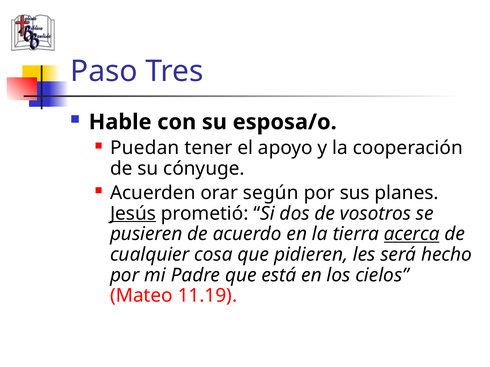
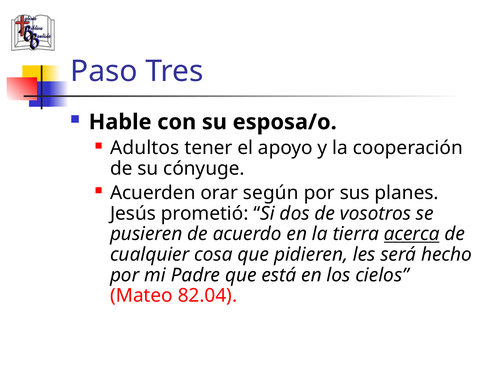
Puedan: Puedan -> Adultos
Jesús underline: present -> none
11.19: 11.19 -> 82.04
